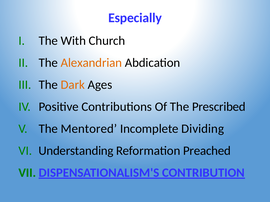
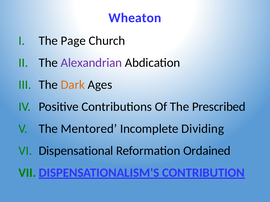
Especially: Especially -> Wheaton
With: With -> Page
Alexandrian colour: orange -> purple
Understanding: Understanding -> Dispensational
Preached: Preached -> Ordained
